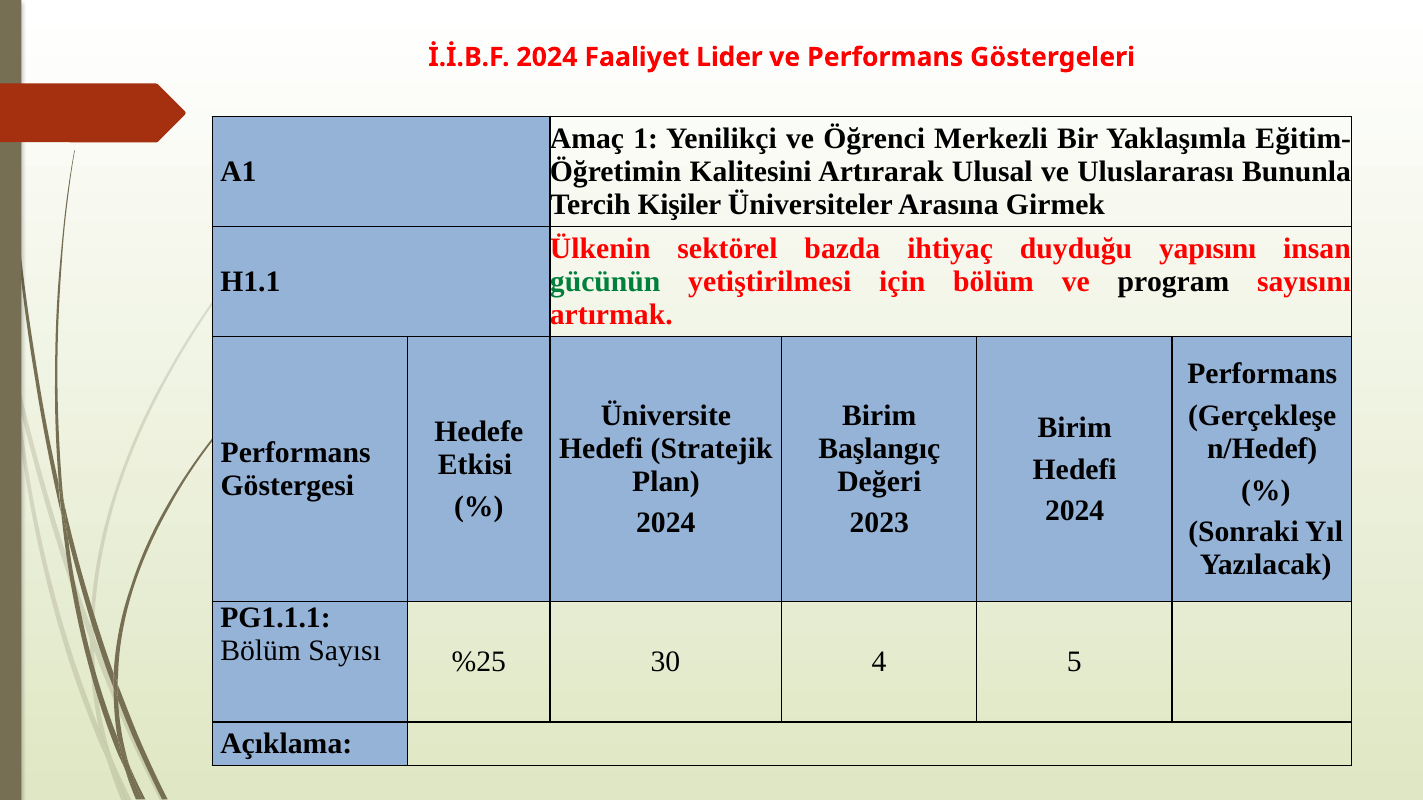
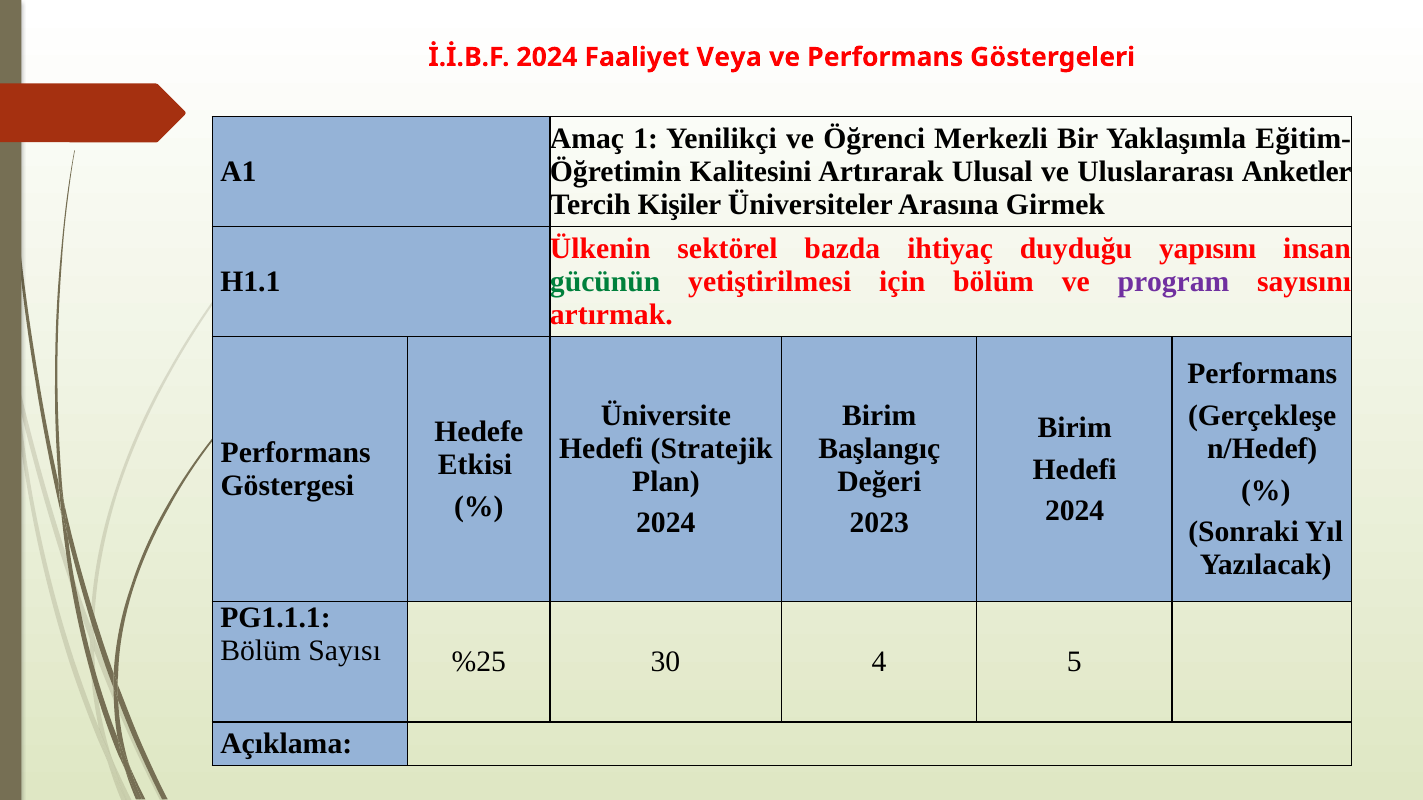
Lider: Lider -> Veya
Bununla: Bununla -> Anketler
program colour: black -> purple
